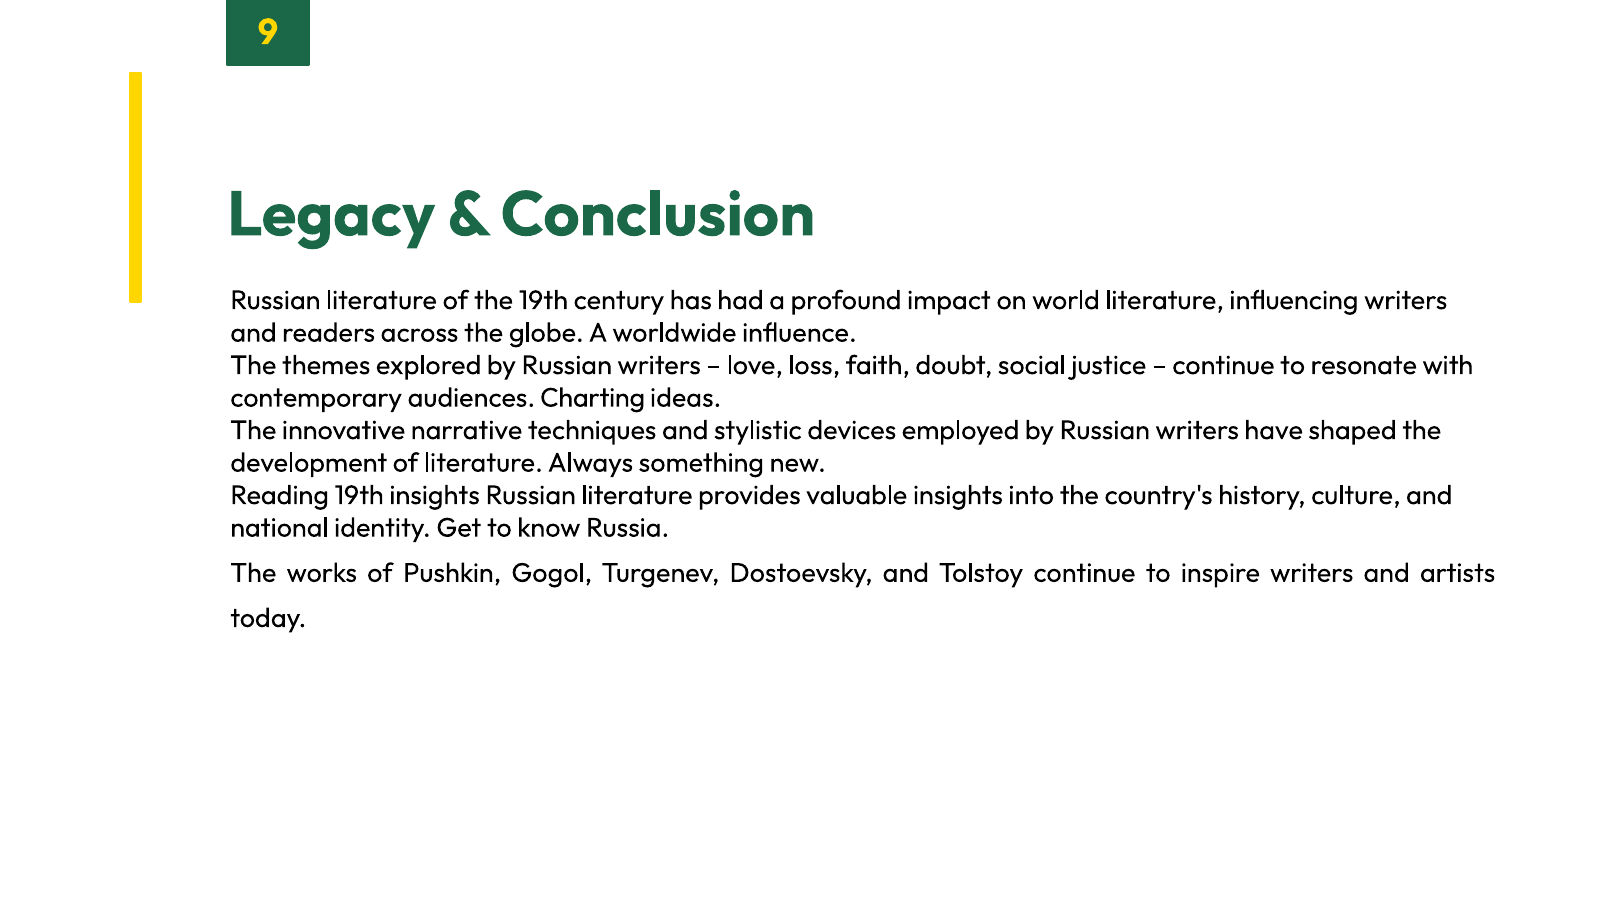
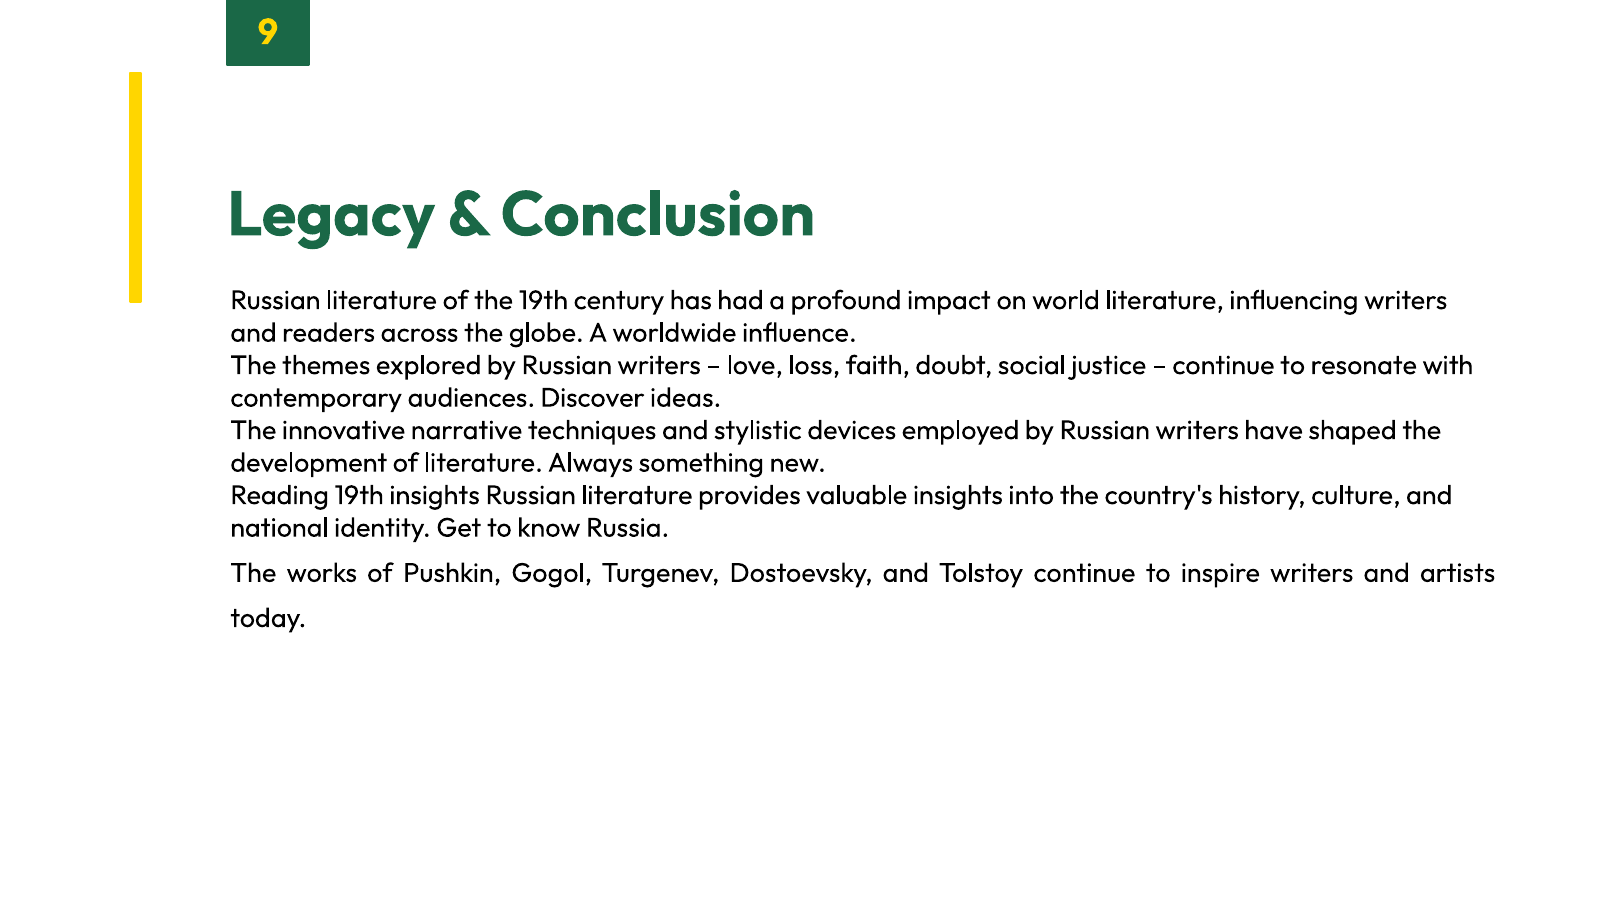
Charting: Charting -> Discover
